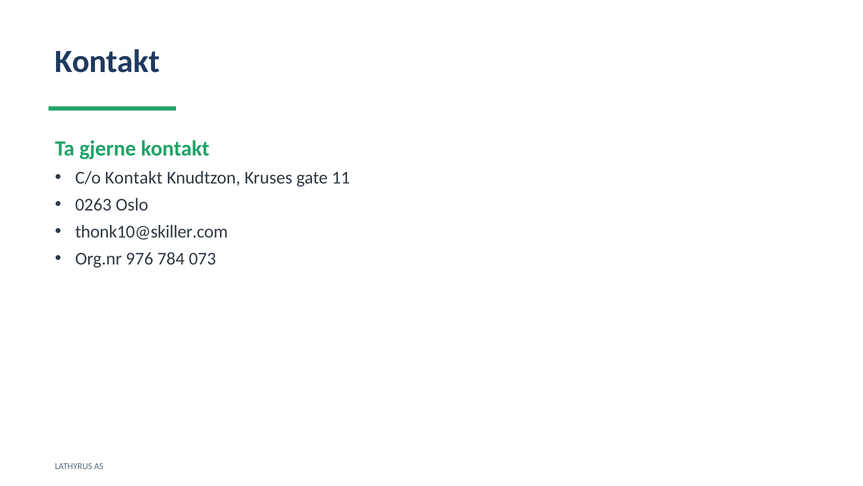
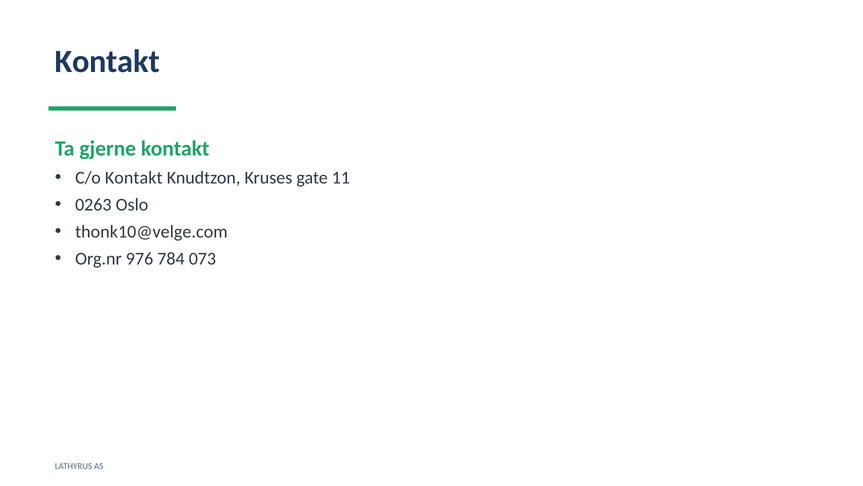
thonk10@skiller.com: thonk10@skiller.com -> thonk10@velge.com
